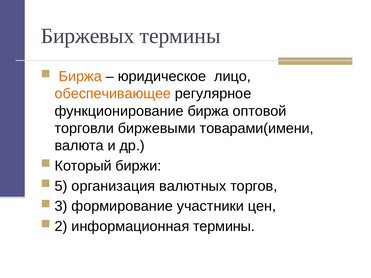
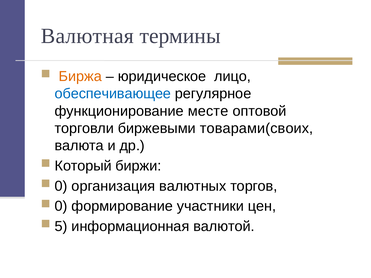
Биржевых: Биржевых -> Валютная
обеспечивающее colour: orange -> blue
функционирование биржа: биржа -> месте
товарами(имени: товарами(имени -> товарами(своих
5 at (61, 186): 5 -> 0
3 at (61, 206): 3 -> 0
2: 2 -> 5
информационная термины: термины -> валютой
